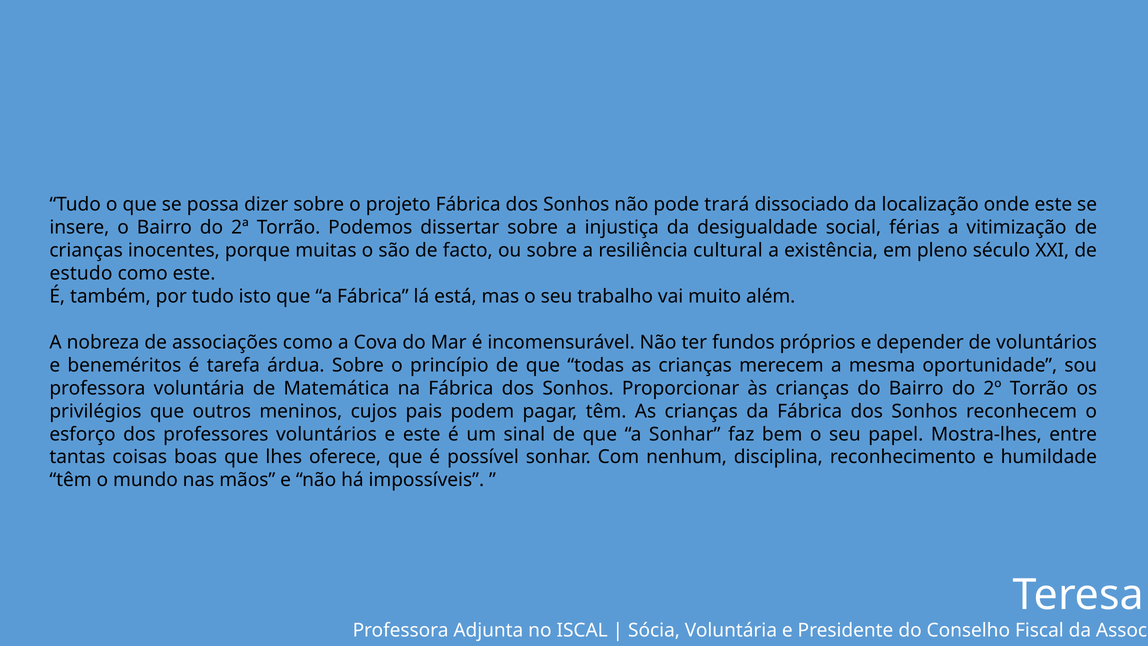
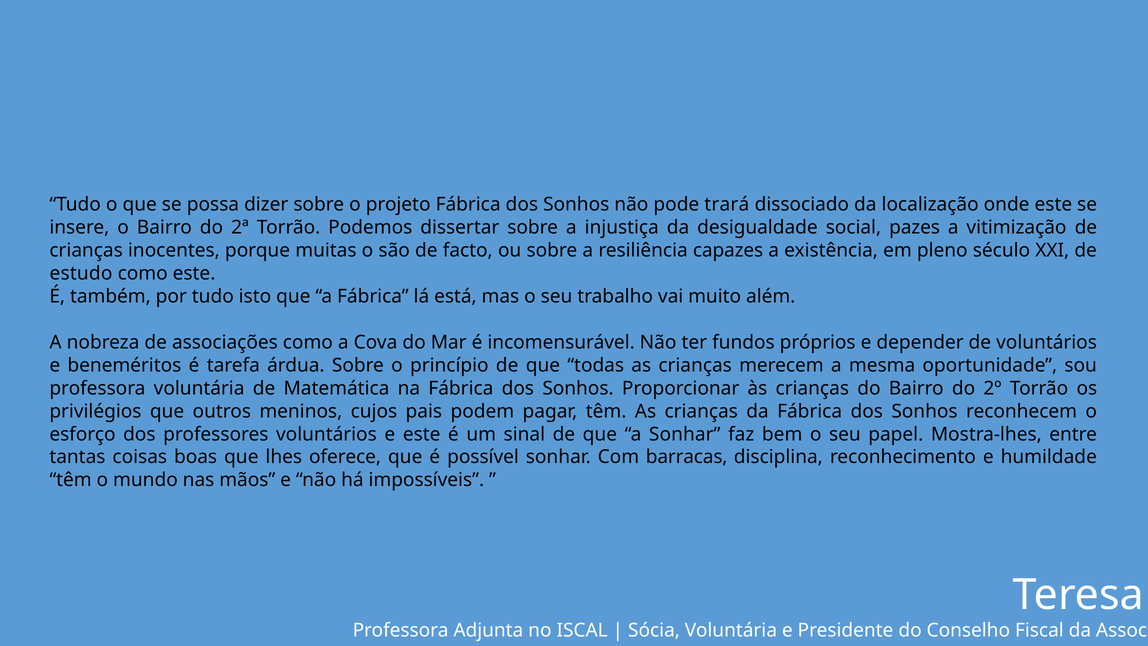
férias: férias -> pazes
cultural: cultural -> capazes
nenhum: nenhum -> barracas
